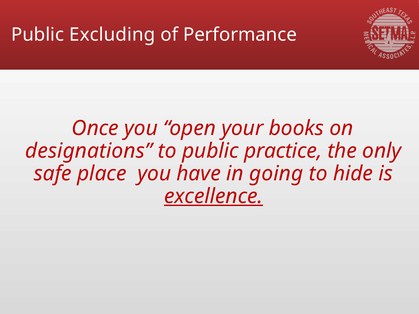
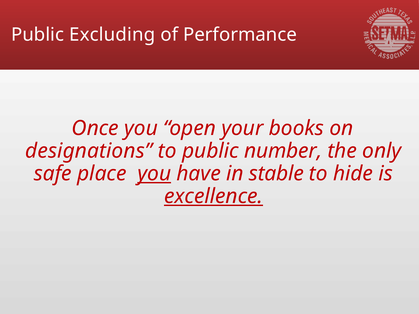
practice: practice -> number
you at (154, 174) underline: none -> present
going: going -> stable
